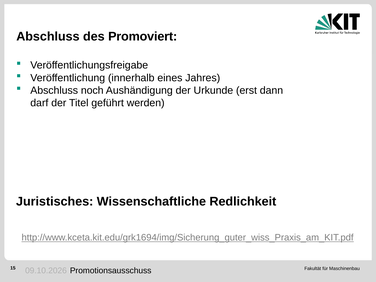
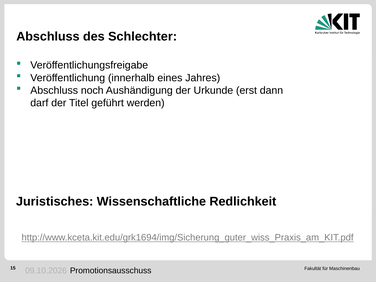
Promoviert: Promoviert -> Schlechter
